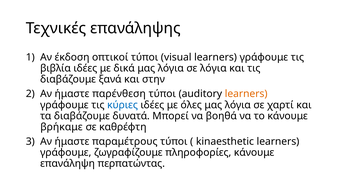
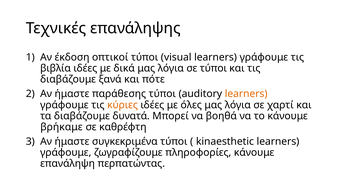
σε λόγια: λόγια -> τύποι
στην: στην -> πότε
παρένθεση: παρένθεση -> παράθεσης
κύριες colour: blue -> orange
παραμέτρους: παραμέτρους -> συγκεκριμένα
